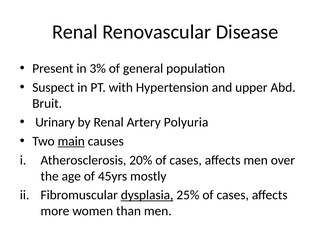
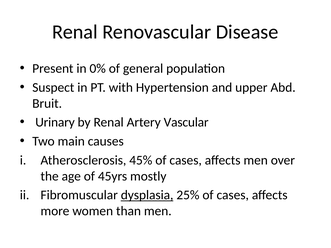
3%: 3% -> 0%
Polyuria: Polyuria -> Vascular
main underline: present -> none
20%: 20% -> 45%
